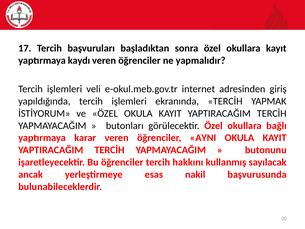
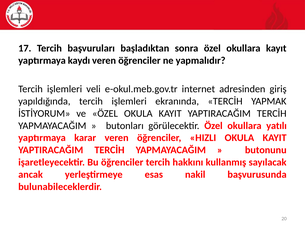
bağlı: bağlı -> yatılı
AYNI: AYNI -> HIZLI
